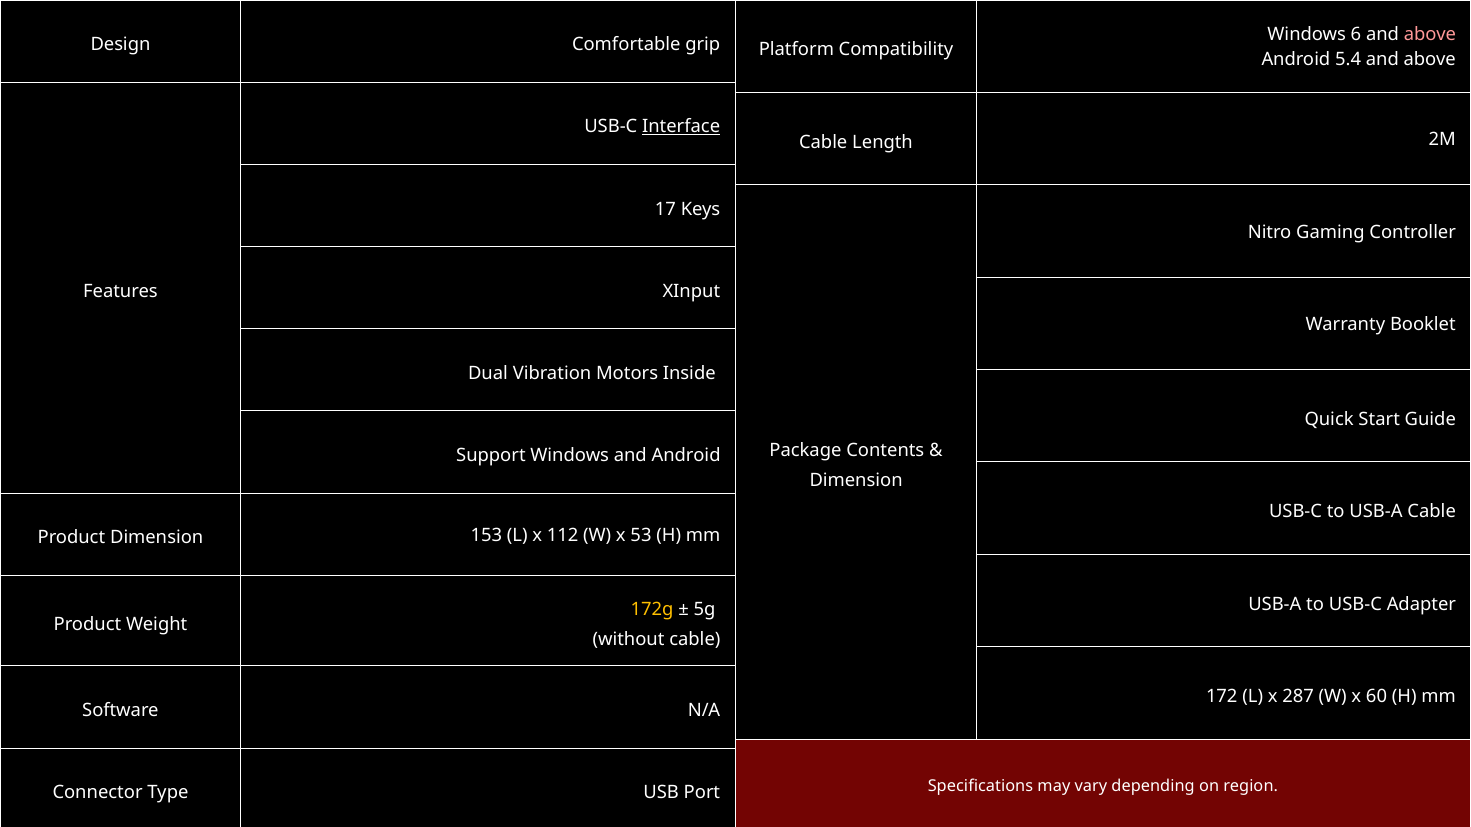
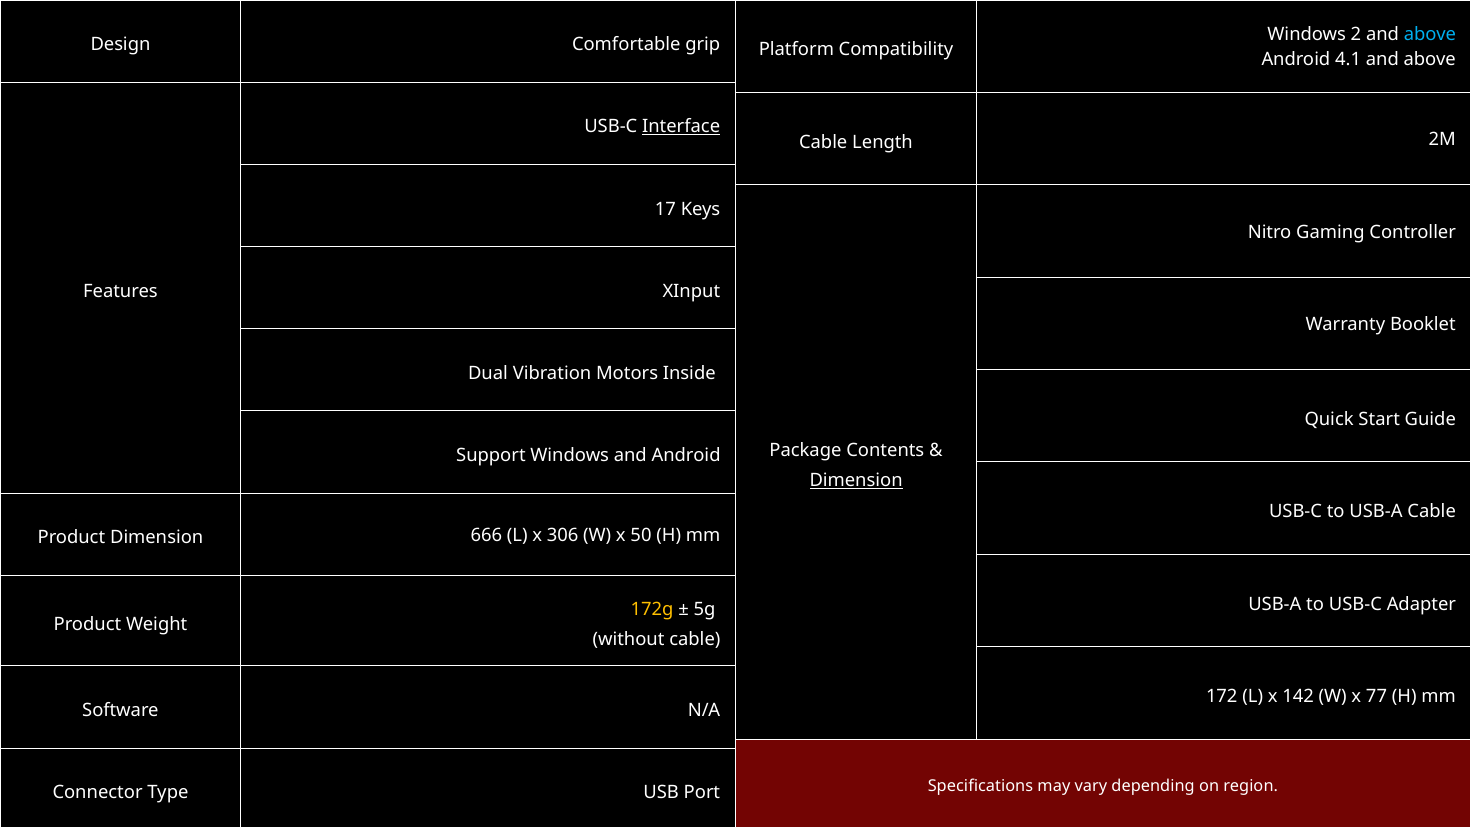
6: 6 -> 2
above at (1430, 35) colour: pink -> light blue
5.4: 5.4 -> 4.1
Dimension at (856, 481) underline: none -> present
153: 153 -> 666
112: 112 -> 306
53: 53 -> 50
287: 287 -> 142
60: 60 -> 77
